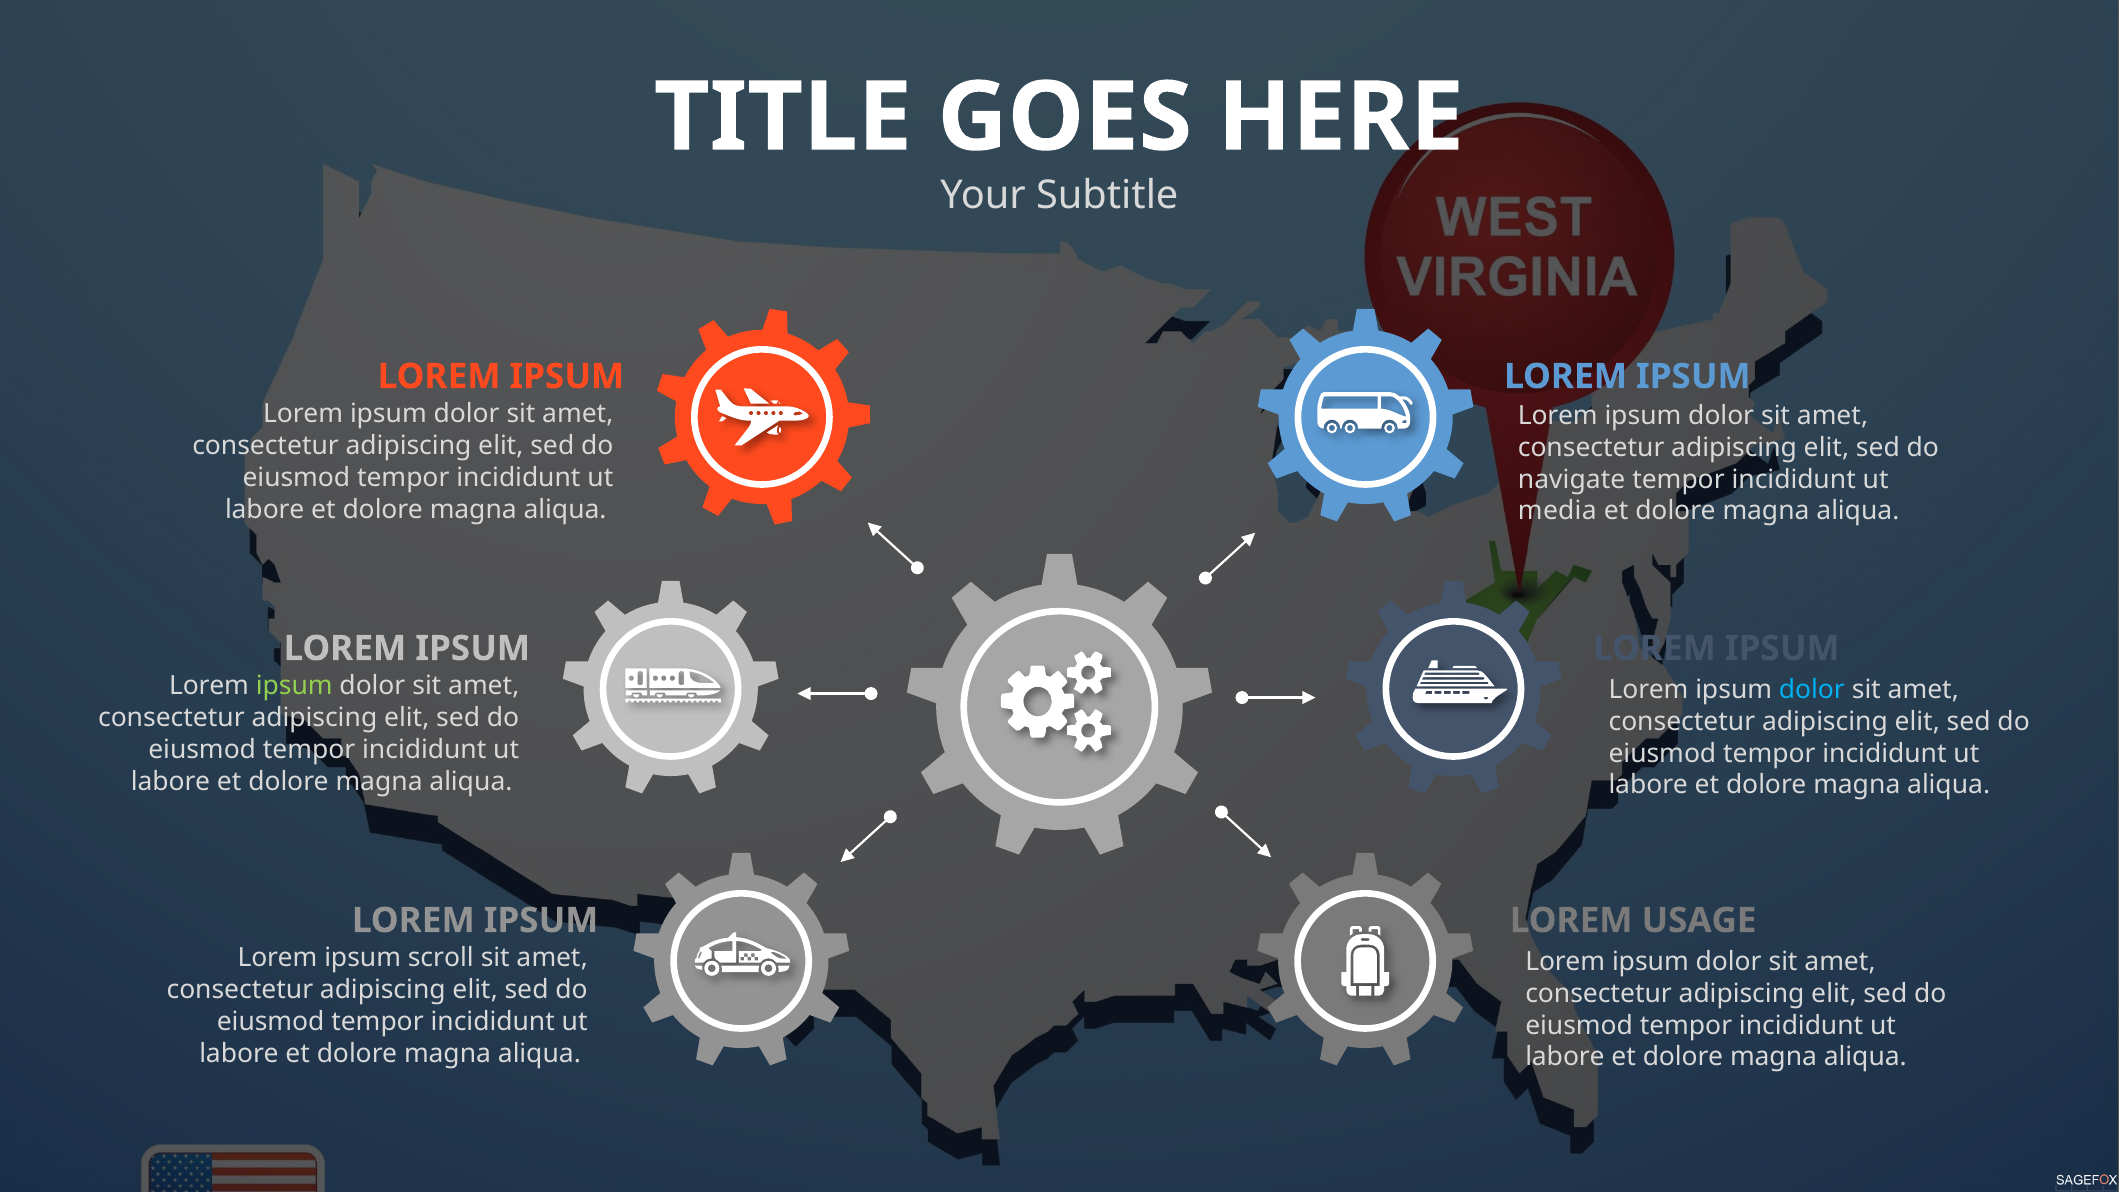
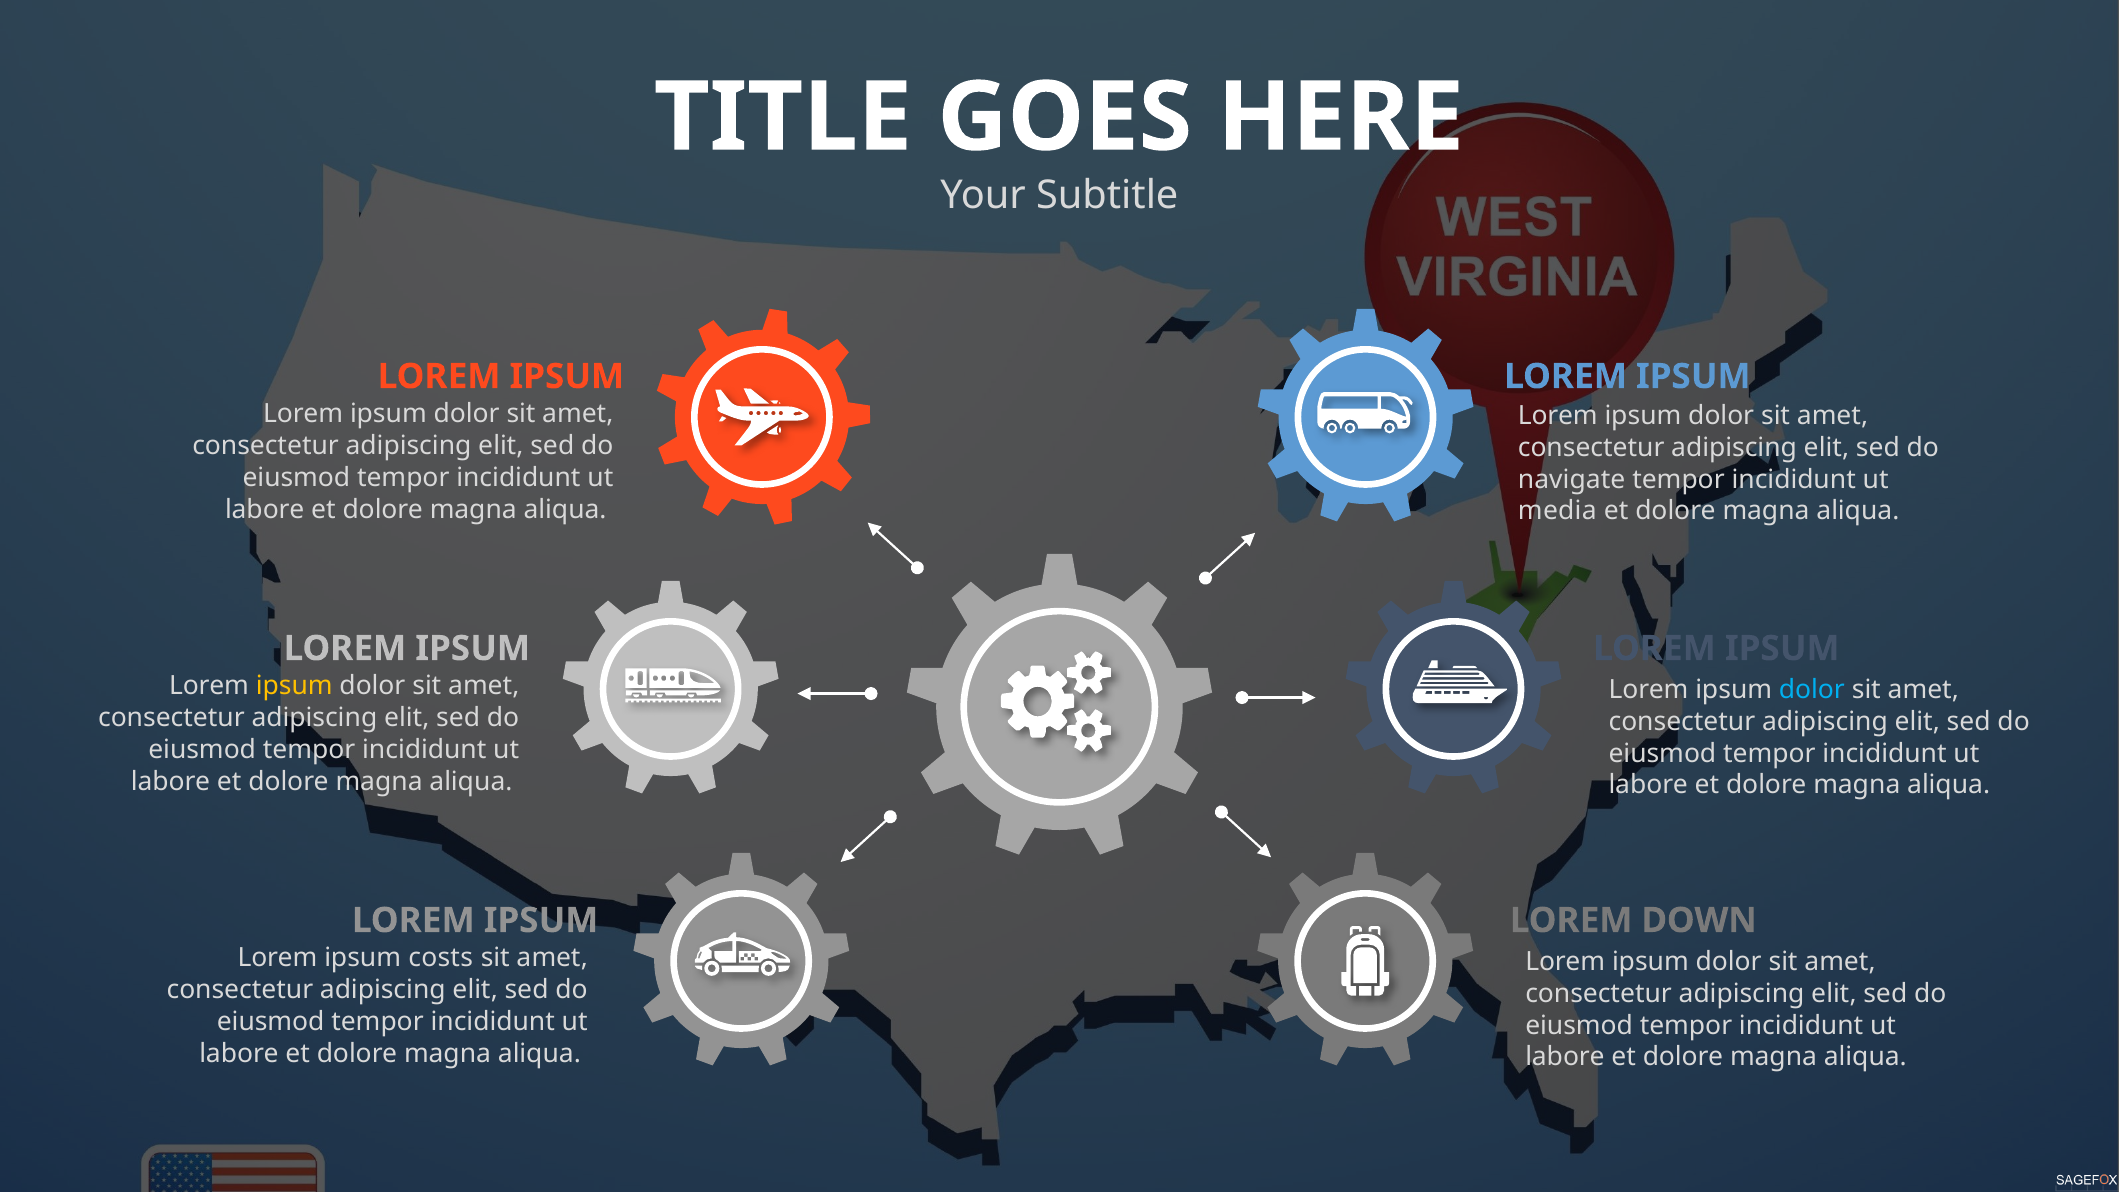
ipsum at (294, 686) colour: light green -> yellow
USAGE: USAGE -> DOWN
scroll: scroll -> costs
